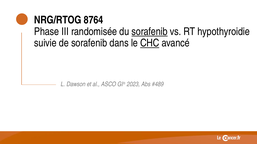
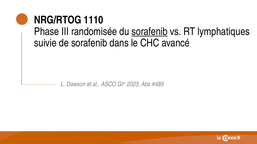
8764: 8764 -> 1110
hypothyroidie: hypothyroidie -> lymphatiques
CHC underline: present -> none
